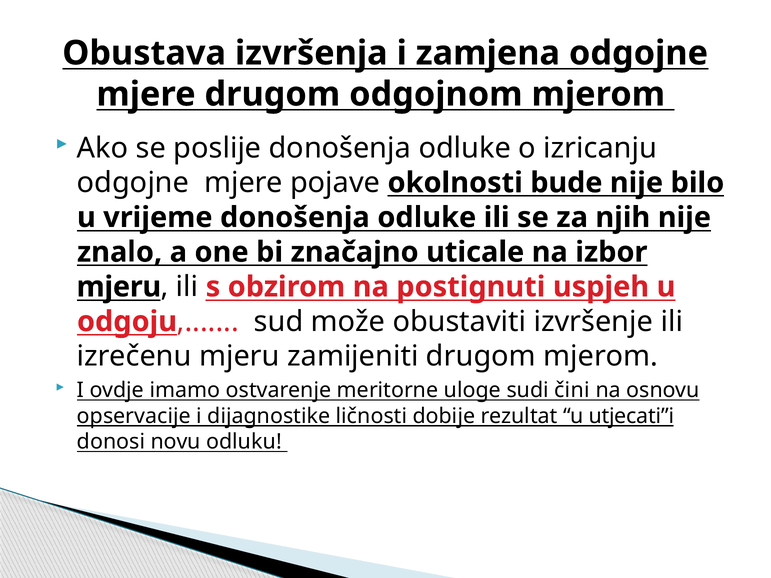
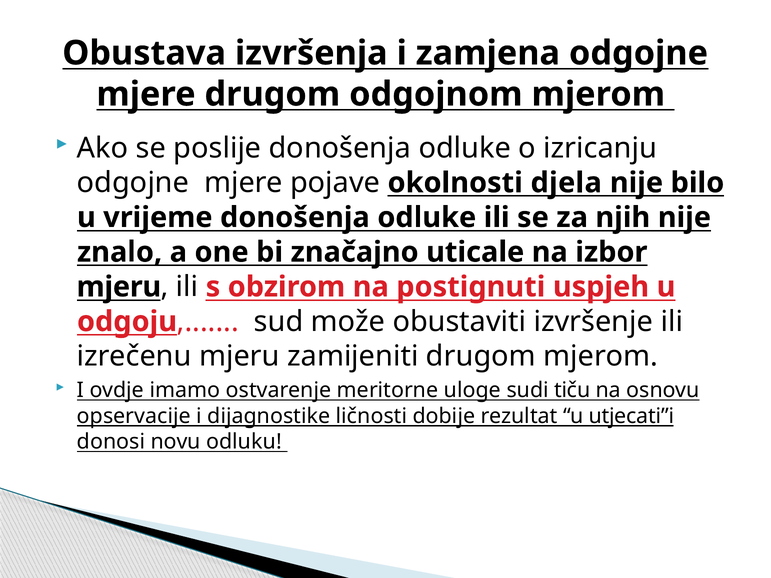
bude: bude -> djela
čini: čini -> tiču
